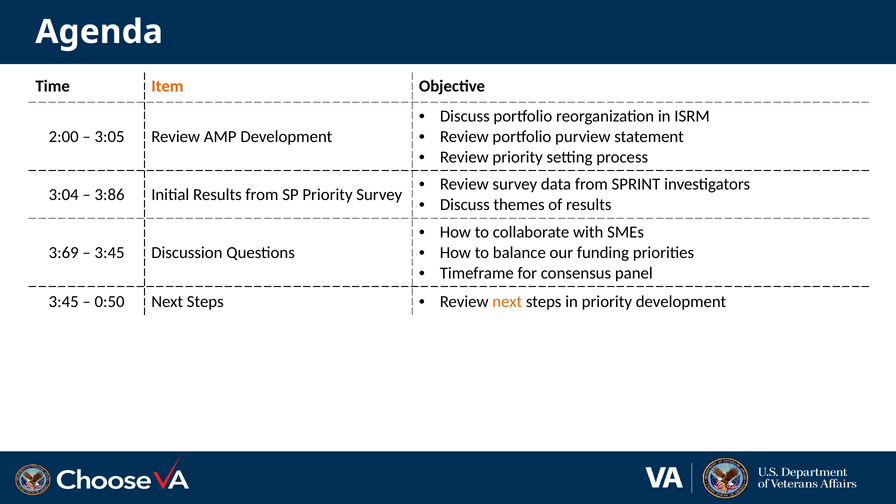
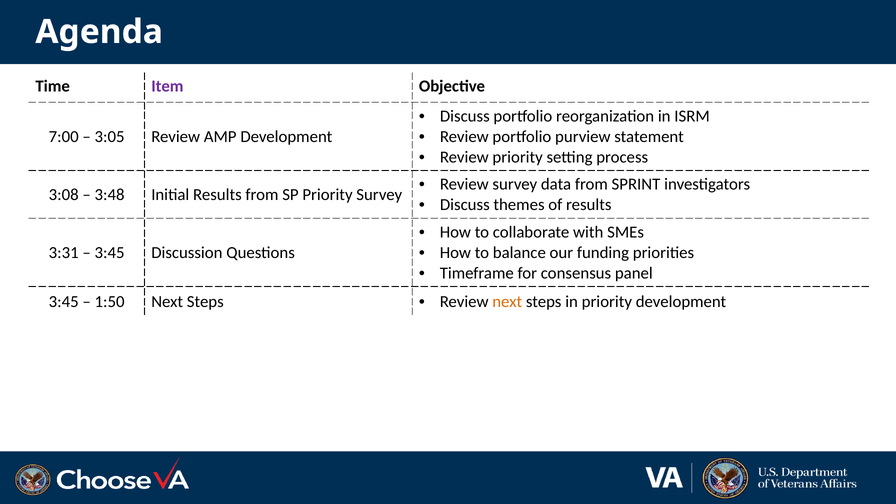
Item colour: orange -> purple
2:00: 2:00 -> 7:00
3:04: 3:04 -> 3:08
3:86: 3:86 -> 3:48
3:69: 3:69 -> 3:31
0:50: 0:50 -> 1:50
